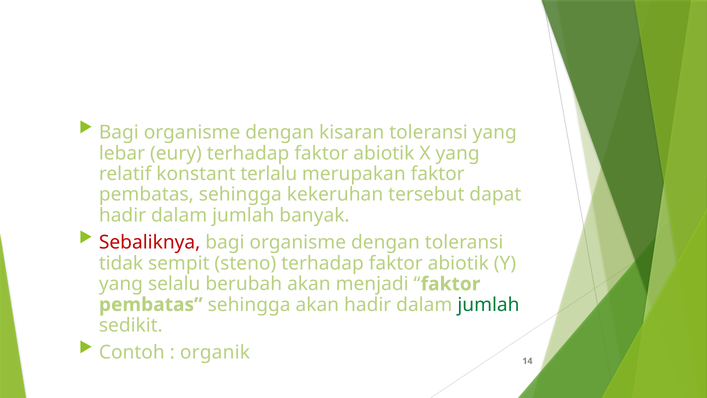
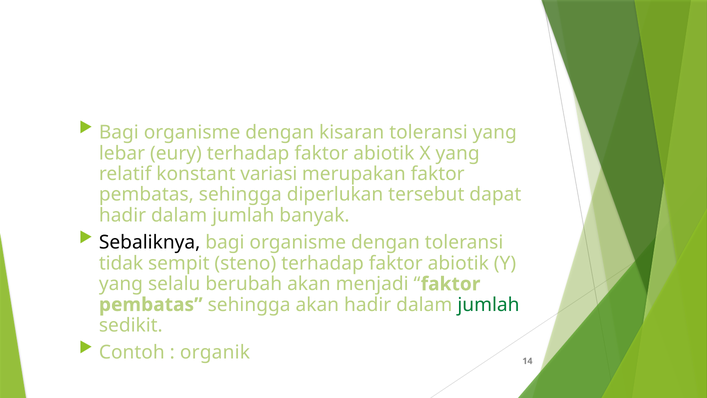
terlalu: terlalu -> variasi
kekeruhan: kekeruhan -> diperlukan
Sebaliknya colour: red -> black
